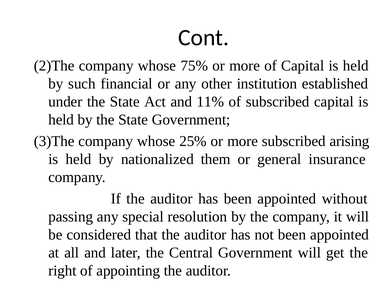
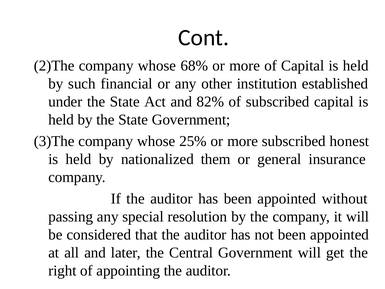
75%: 75% -> 68%
11%: 11% -> 82%
arising: arising -> honest
